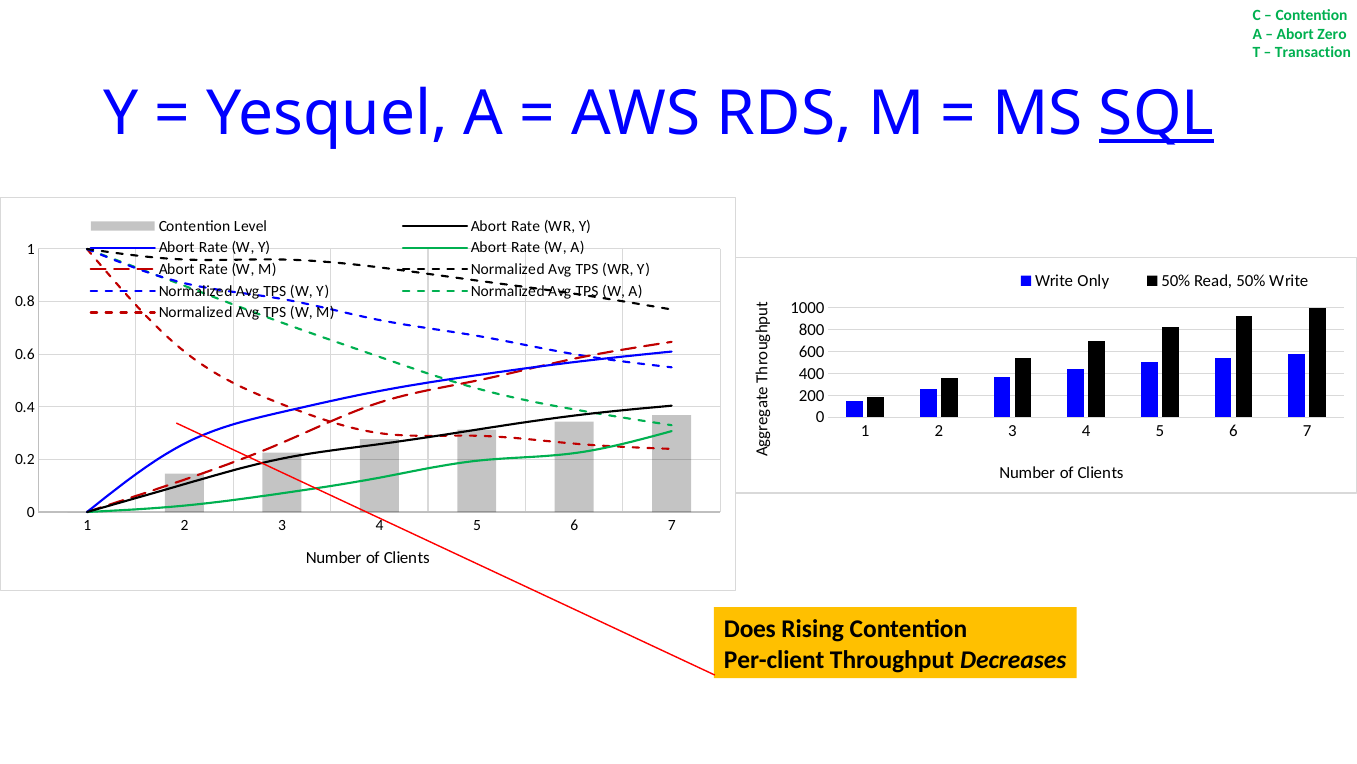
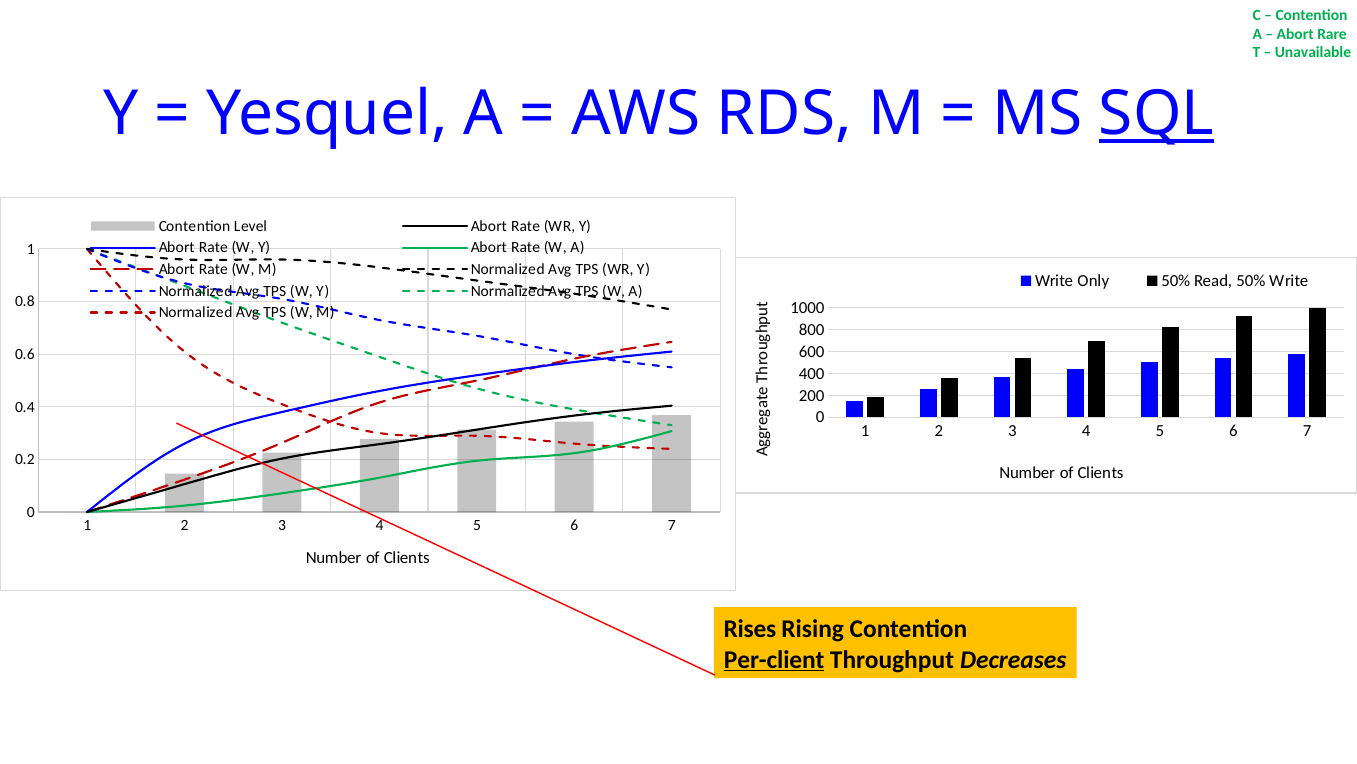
Zero: Zero -> Rare
Transaction: Transaction -> Unavailable
Does: Does -> Rises
Per-client underline: none -> present
